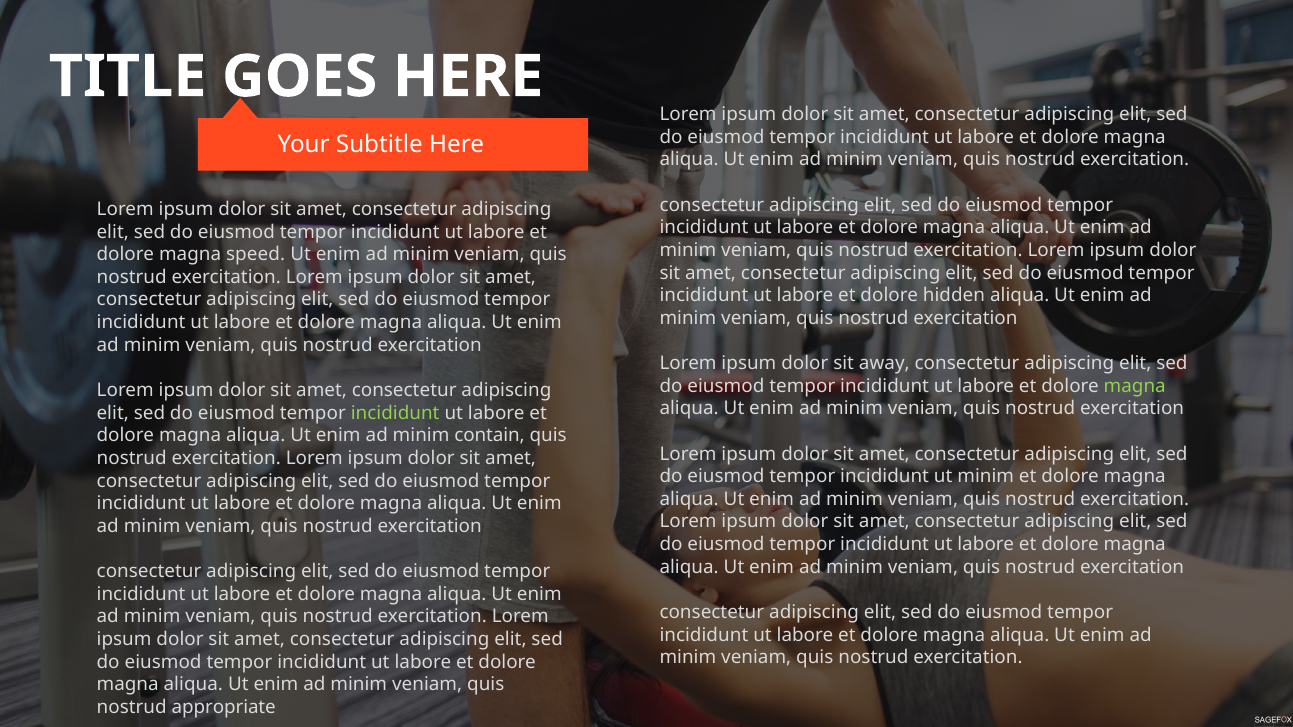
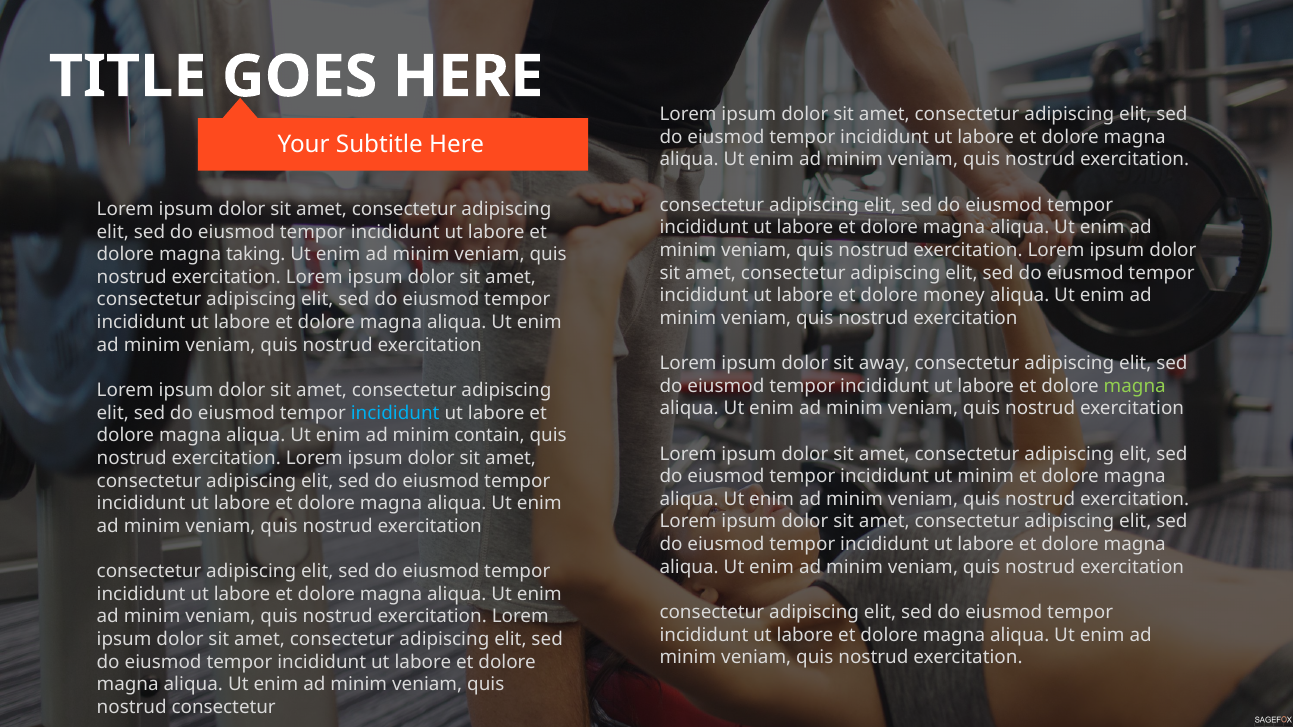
speed: speed -> taking
hidden: hidden -> money
incididunt at (395, 413) colour: light green -> light blue
nostrud appropriate: appropriate -> consectetur
